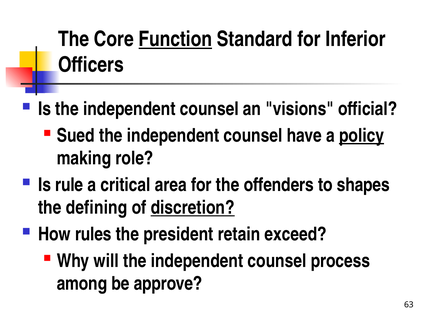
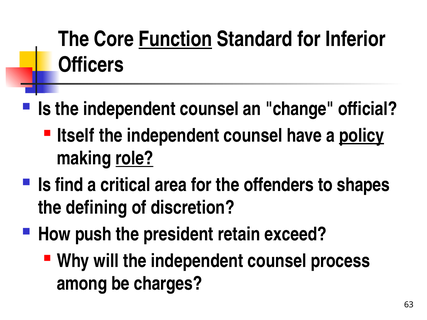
visions: visions -> change
Sued: Sued -> Itself
role underline: none -> present
rule: rule -> find
discretion underline: present -> none
rules: rules -> push
approve: approve -> charges
